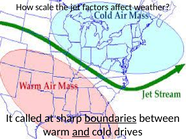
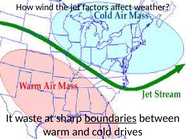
scale: scale -> wind
called: called -> waste
and underline: present -> none
